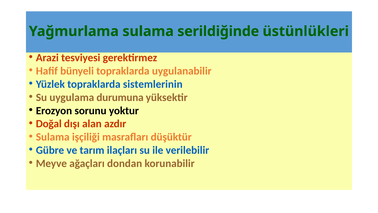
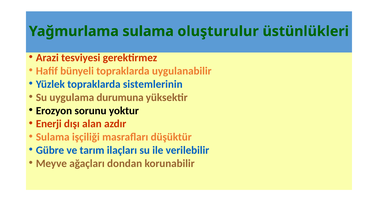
serildiğinde: serildiğinde -> oluşturulur
Doğal: Doğal -> Enerji
